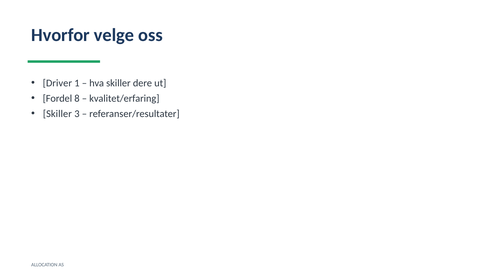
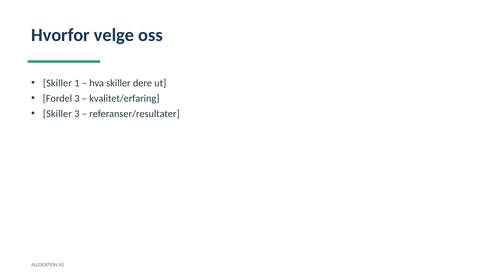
Driver at (57, 83): Driver -> Skiller
Fordel 8: 8 -> 3
